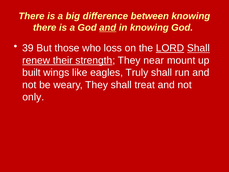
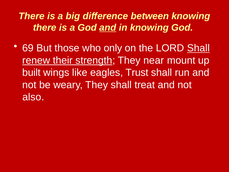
39: 39 -> 69
loss: loss -> only
LORD underline: present -> none
Truly: Truly -> Trust
only: only -> also
